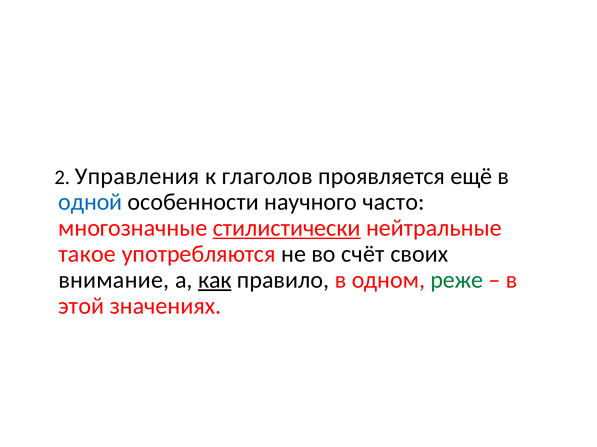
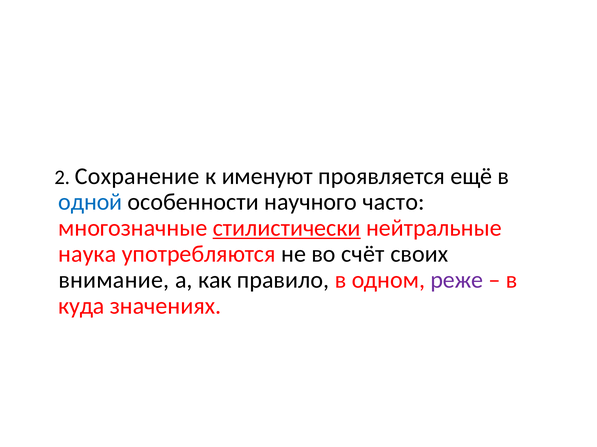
Управления: Управления -> Сохранение
глаголов: глаголов -> именуют
такое: такое -> наука
как underline: present -> none
реже colour: green -> purple
этой: этой -> куда
